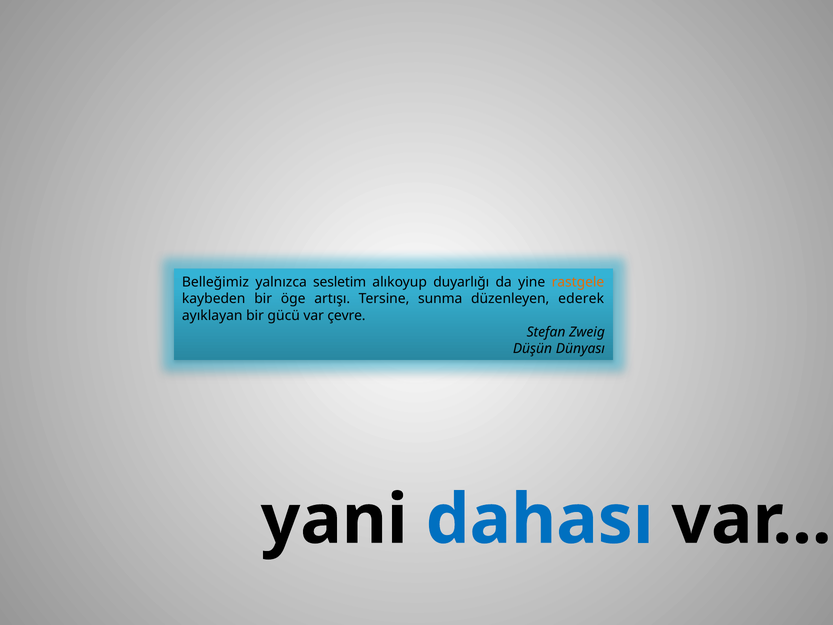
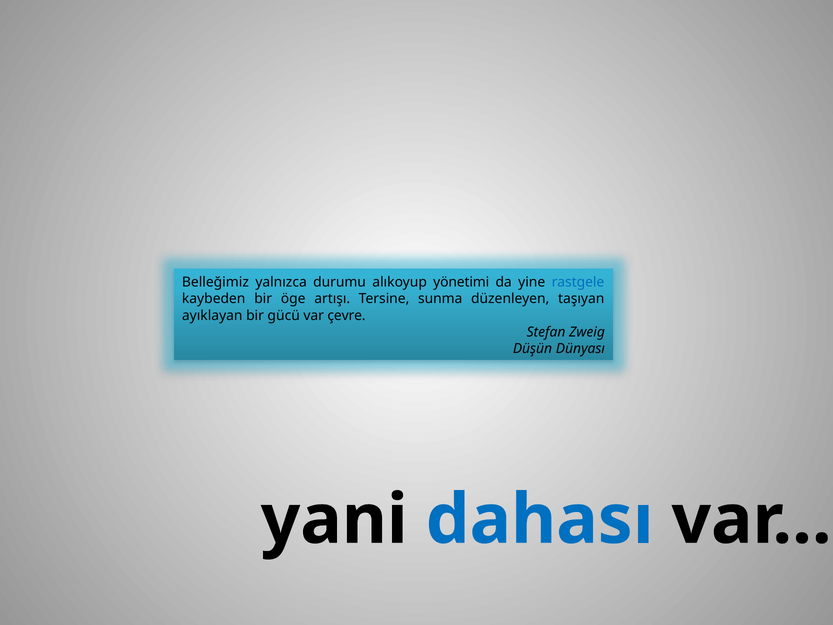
sesletim: sesletim -> durumu
duyarlığı: duyarlığı -> yönetimi
rastgele colour: orange -> blue
ederek: ederek -> taşıyan
